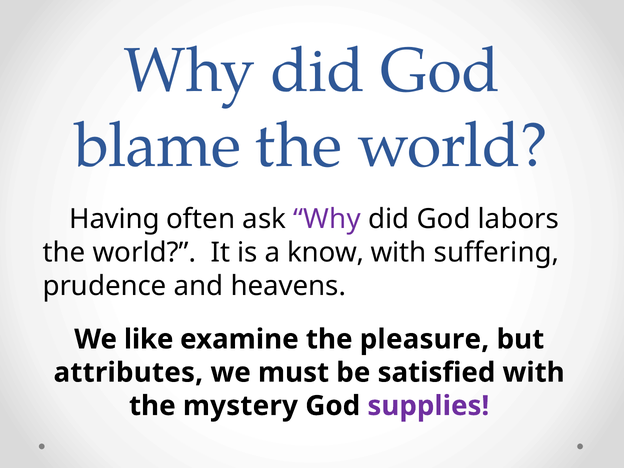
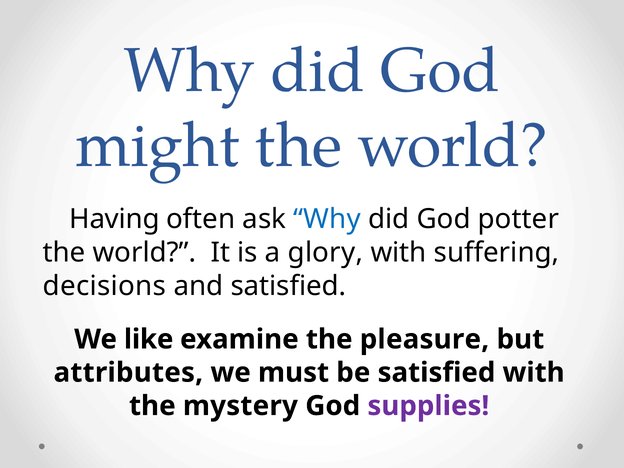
blame: blame -> might
Why at (327, 219) colour: purple -> blue
labors: labors -> potter
know: know -> glory
prudence: prudence -> decisions
and heavens: heavens -> satisfied
